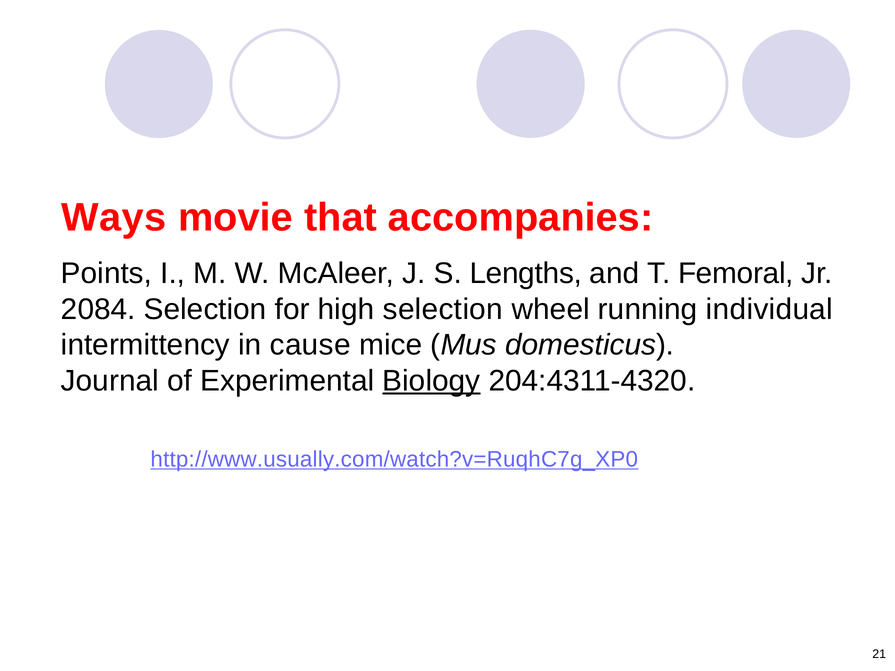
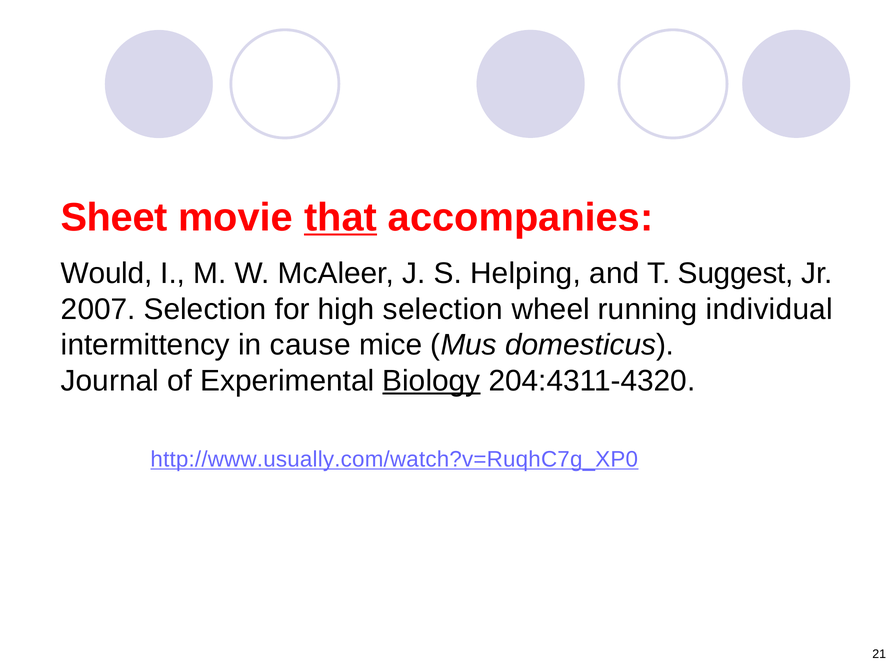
Ways: Ways -> Sheet
that underline: none -> present
Points: Points -> Would
Lengths: Lengths -> Helping
Femoral: Femoral -> Suggest
2084: 2084 -> 2007
